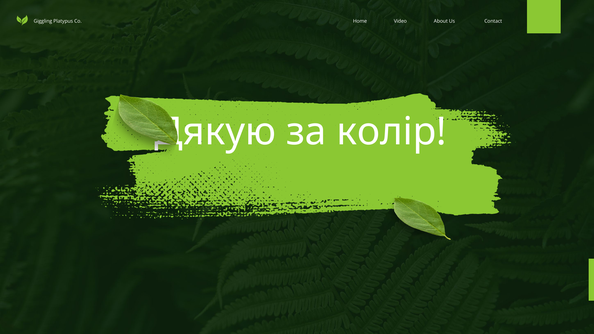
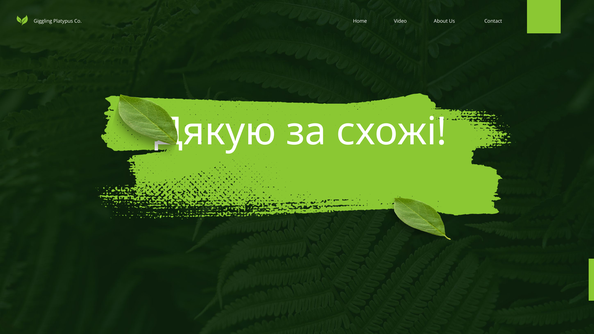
колір: колір -> схожі
